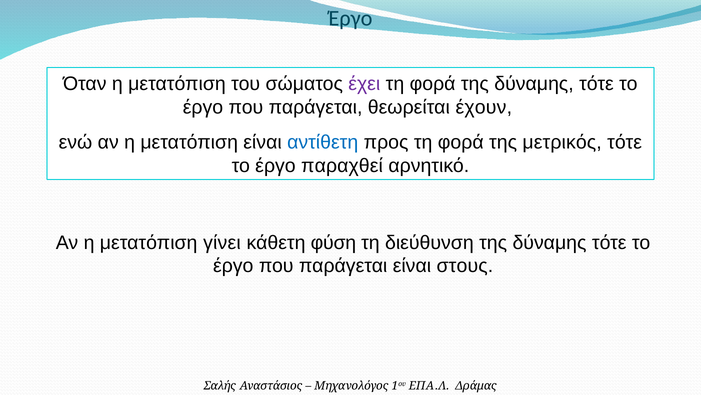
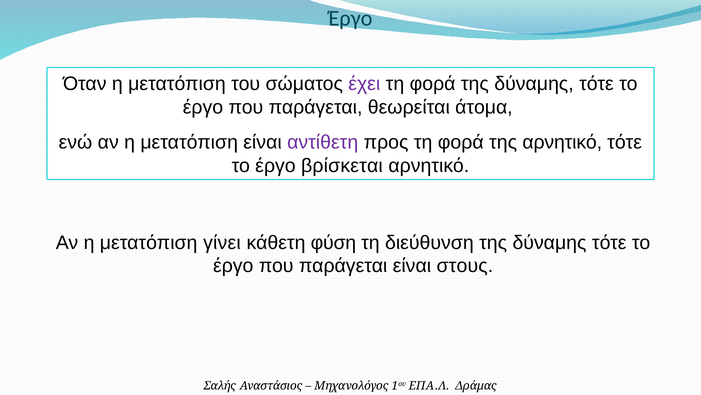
έχουν: έχουν -> άτομα
αντίθετη colour: blue -> purple
της μετρικός: μετρικός -> αρνητικό
παραχθεί: παραχθεί -> βρίσκεται
